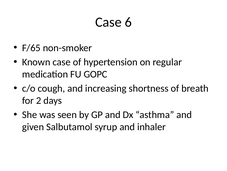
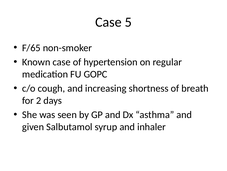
6: 6 -> 5
